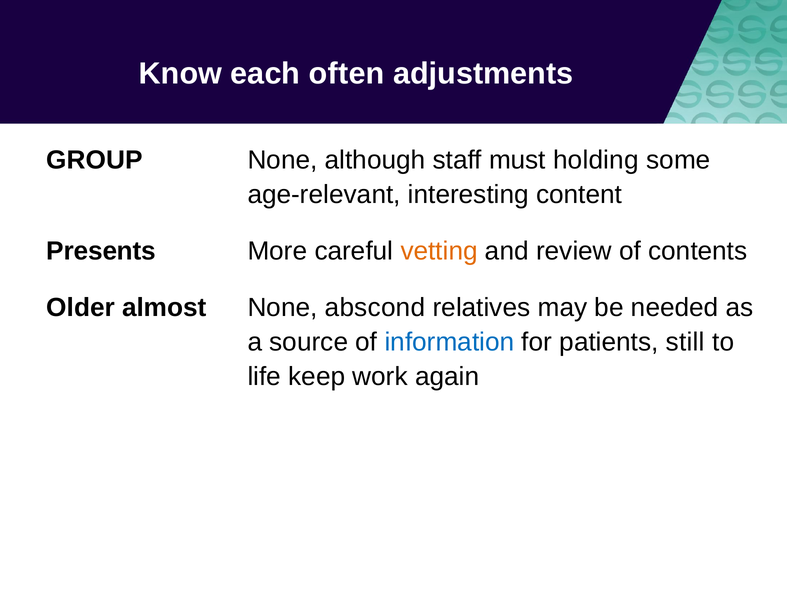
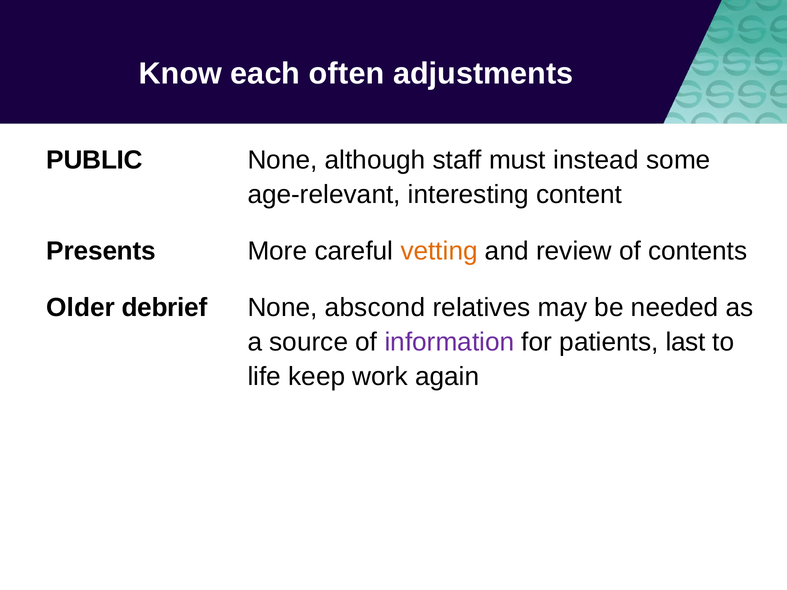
GROUP: GROUP -> PUBLIC
holding: holding -> instead
almost: almost -> debrief
information colour: blue -> purple
still: still -> last
